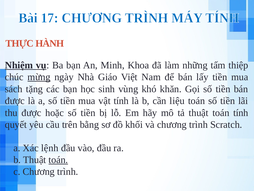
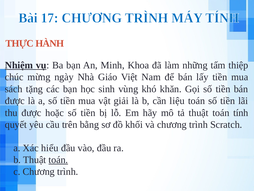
mừng underline: present -> none
vật tính: tính -> giải
lệnh: lệnh -> hiểu
